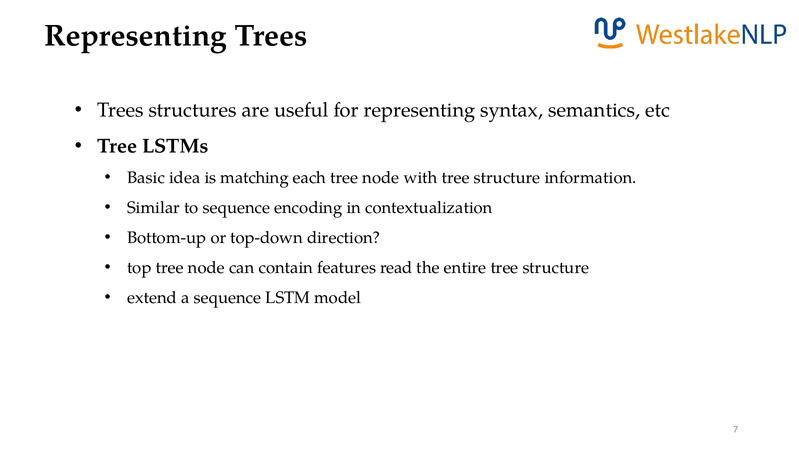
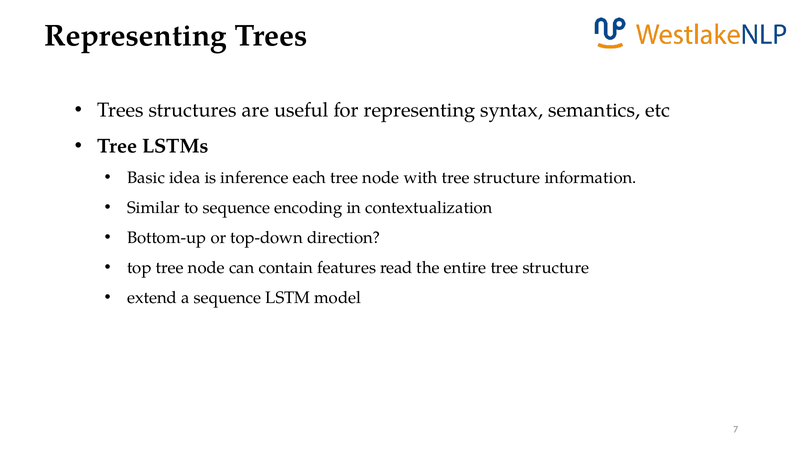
matching: matching -> inference
